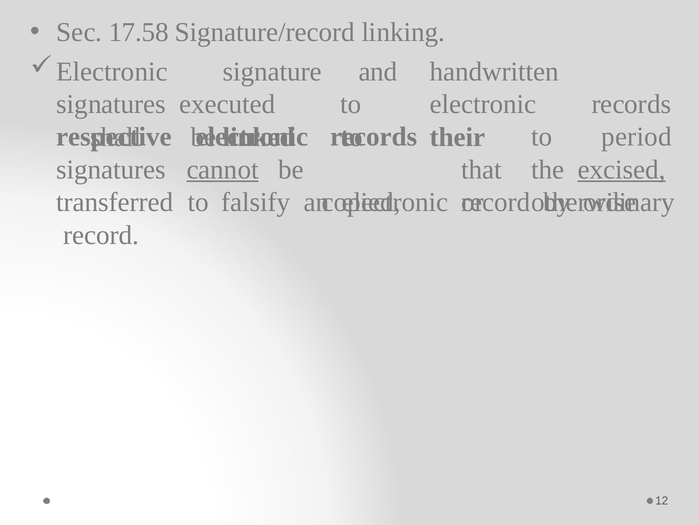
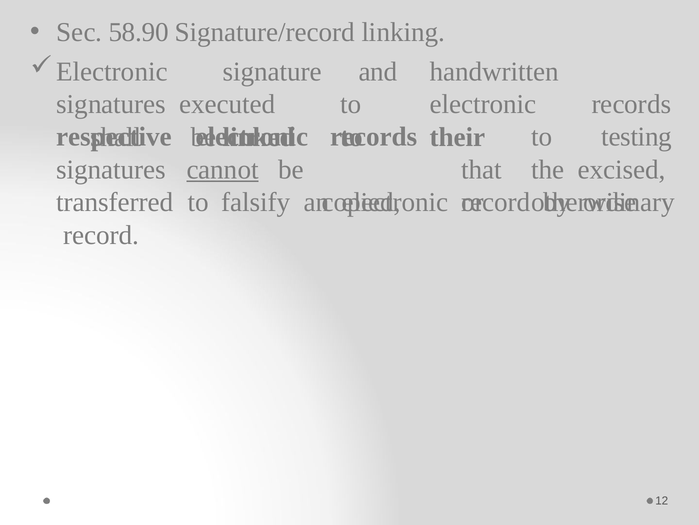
17.58: 17.58 -> 58.90
period: period -> testing
excised underline: present -> none
